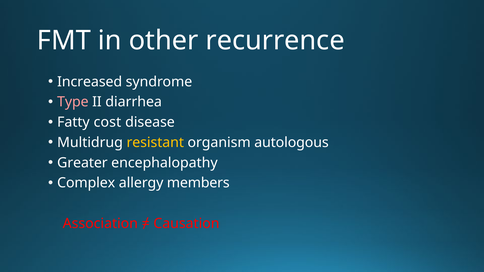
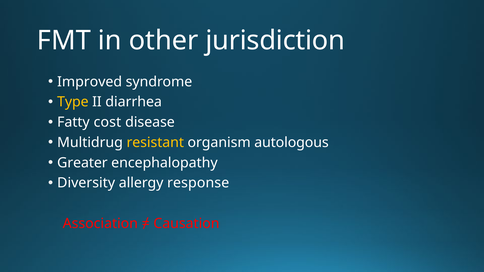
recurrence: recurrence -> jurisdiction
Increased: Increased -> Improved
Type colour: pink -> yellow
Complex: Complex -> Diversity
members: members -> response
